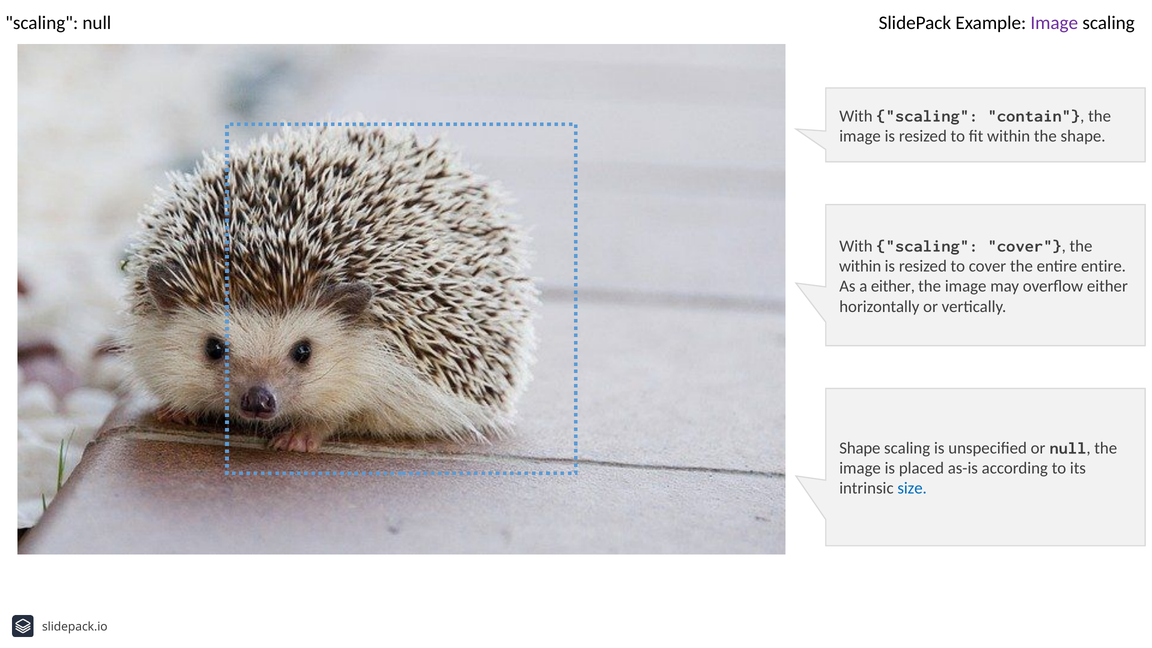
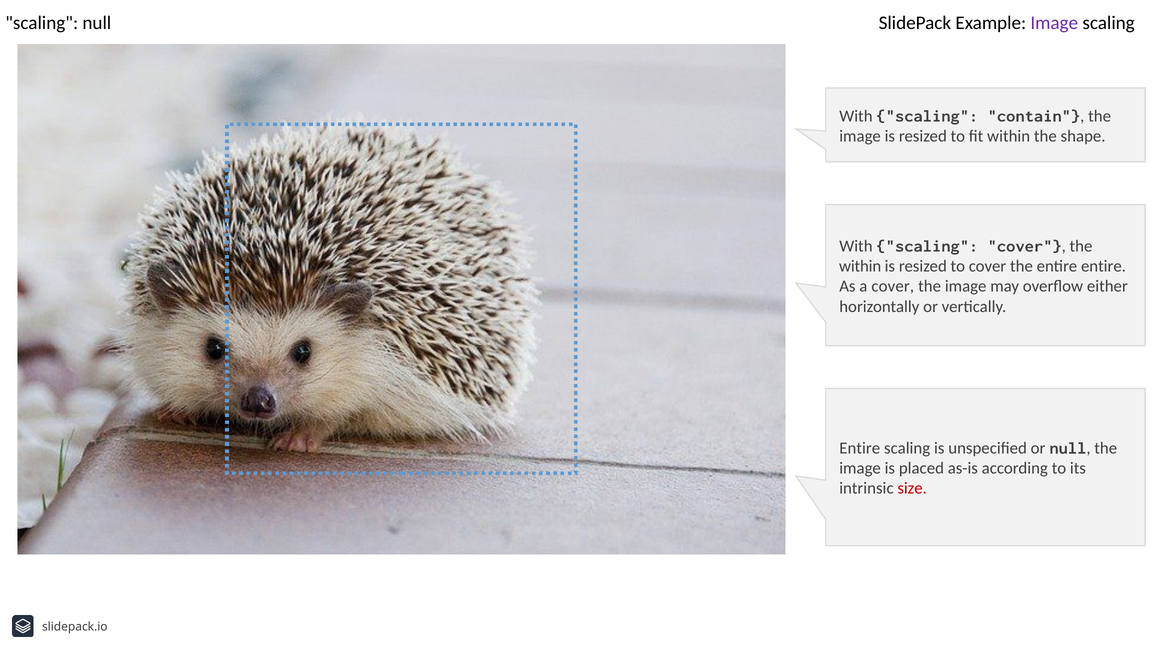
a either: either -> cover
Shape at (860, 448): Shape -> Entire
size colour: blue -> red
